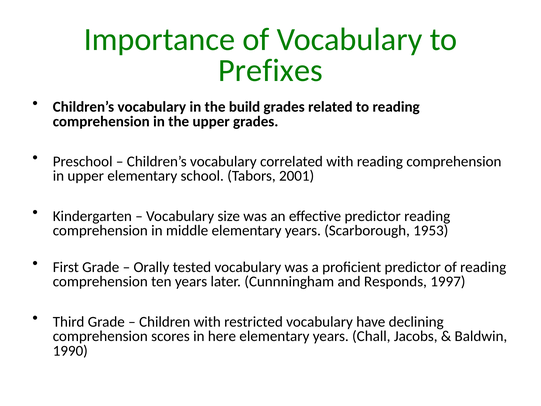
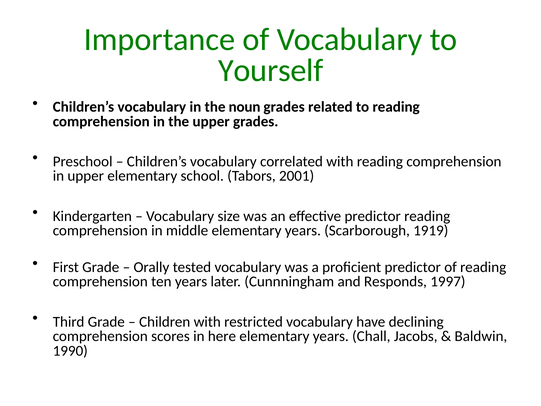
Prefixes: Prefixes -> Yourself
build: build -> noun
1953: 1953 -> 1919
